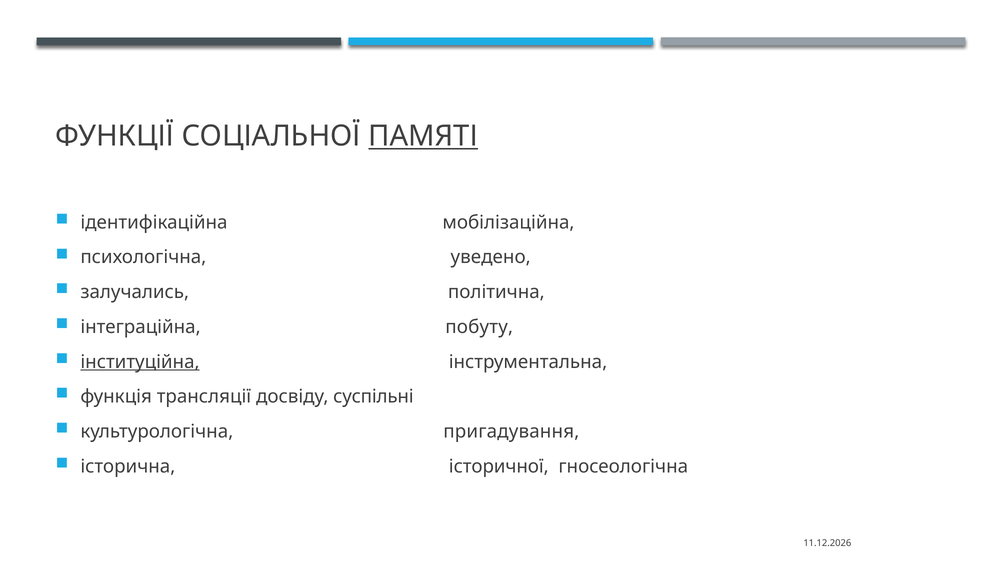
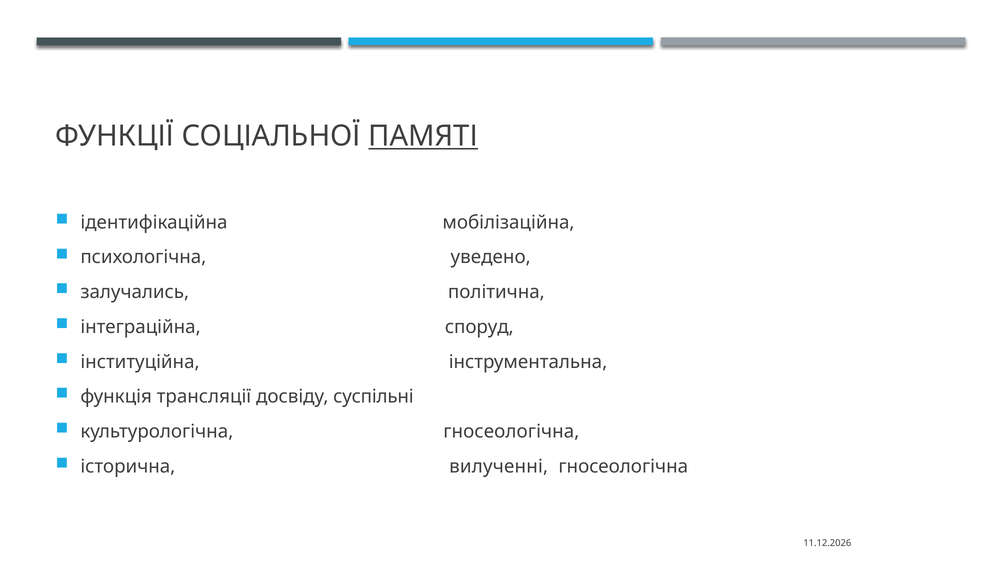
побуту: побуту -> споруд
інституційна underline: present -> none
культурологічна пригадування: пригадування -> гносеологічна
історичної: історичної -> вилученні
